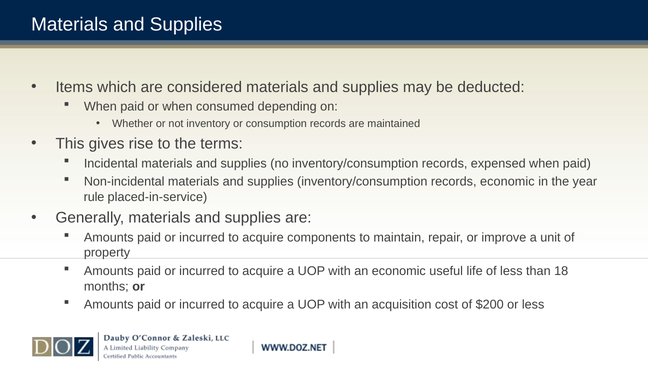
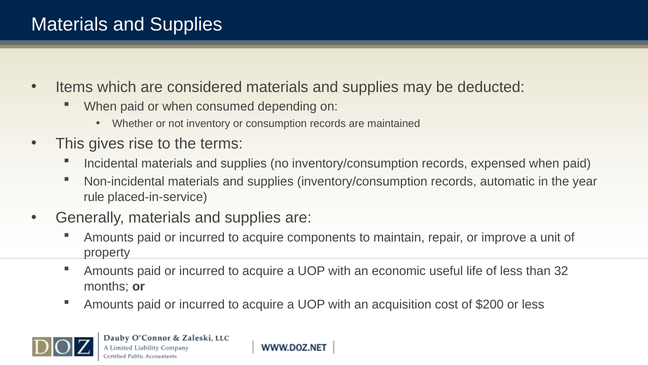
records economic: economic -> automatic
18: 18 -> 32
